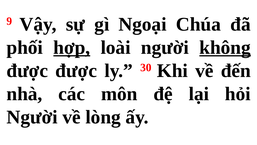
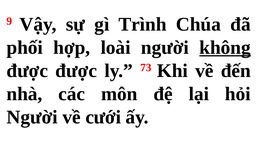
Ngoại: Ngoại -> Trình
hợp underline: present -> none
30: 30 -> 73
lòng: lòng -> cưới
